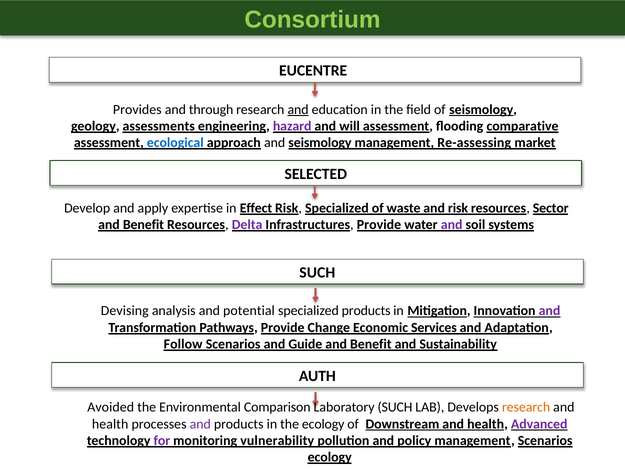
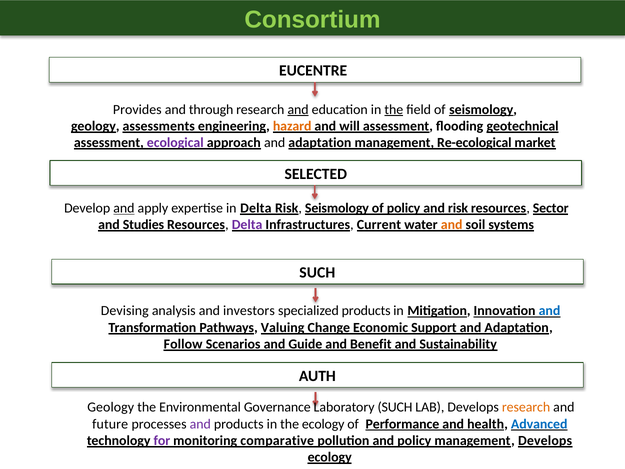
the at (394, 109) underline: none -> present
hazard colour: purple -> orange
comparative: comparative -> geotechnical
ecological colour: blue -> purple
approach and seismology: seismology -> adaptation
Re-assessing: Re-assessing -> Re-ecological
and at (124, 208) underline: none -> present
in Effect: Effect -> Delta
Risk Specialized: Specialized -> Seismology
of waste: waste -> policy
Benefit at (143, 225): Benefit -> Studies
Infrastructures Provide: Provide -> Current
and at (452, 225) colour: purple -> orange
potential: potential -> investors
and at (549, 311) colour: purple -> blue
Pathways Provide: Provide -> Valuing
Services: Services -> Support
Avoided at (111, 407): Avoided -> Geology
Comparison: Comparison -> Governance
health at (110, 424): health -> future
Downstream: Downstream -> Performance
Advanced colour: purple -> blue
vulnerability: vulnerability -> comparative
management Scenarios: Scenarios -> Develops
